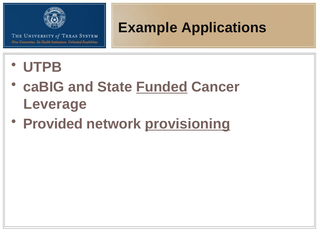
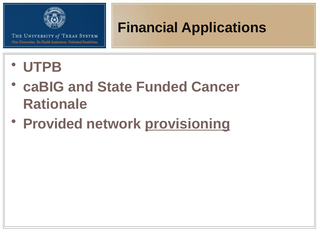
Example: Example -> Financial
Funded underline: present -> none
Leverage: Leverage -> Rationale
